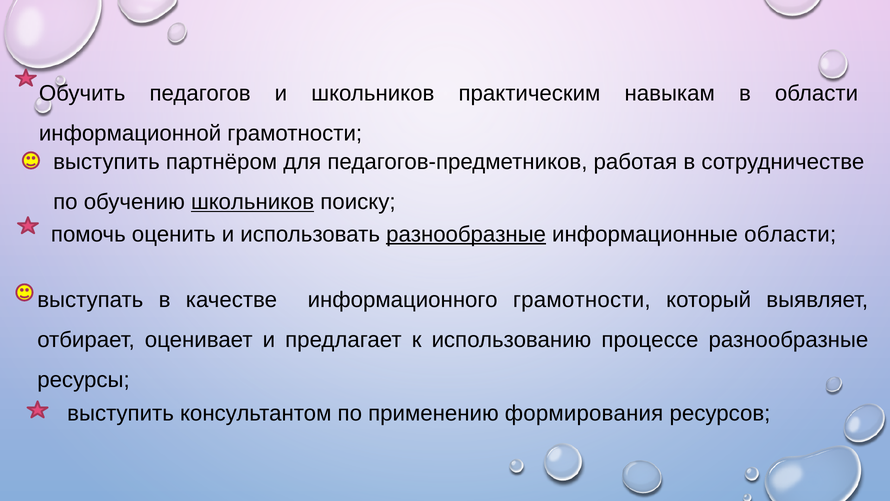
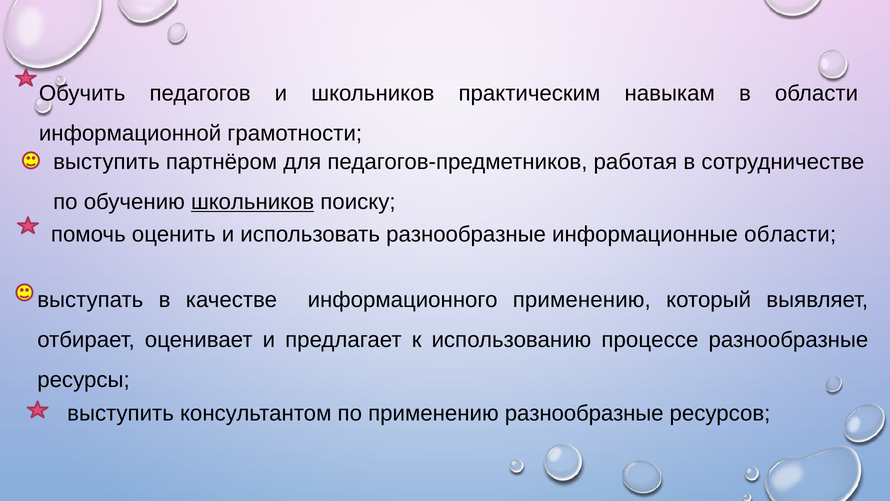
разнообразные at (466, 234) underline: present -> none
информационного грамотности: грамотности -> применению
применению формирования: формирования -> разнообразные
